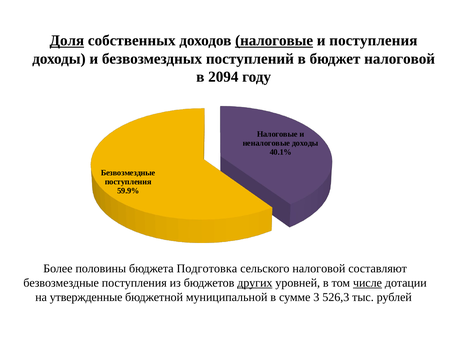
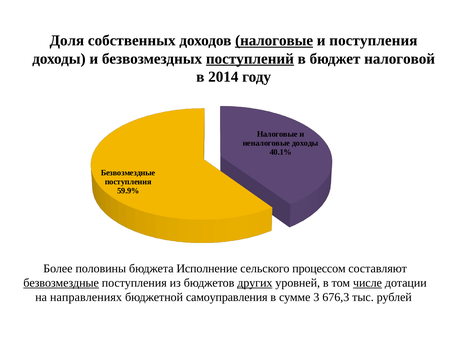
Доля underline: present -> none
поступлений underline: none -> present
2094: 2094 -> 2014
Подготовка: Подготовка -> Исполнение
сельского налоговой: налоговой -> процессом
безвозмездные at (61, 282) underline: none -> present
утвержденные: утвержденные -> направлениях
муниципальной: муниципальной -> самоуправления
526,3: 526,3 -> 676,3
